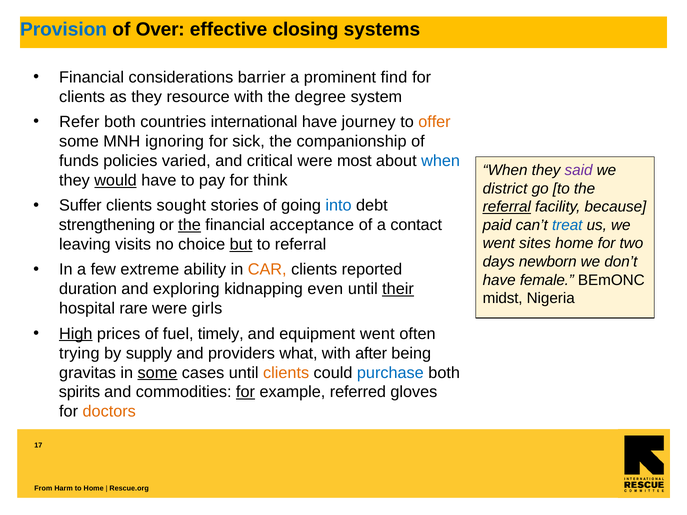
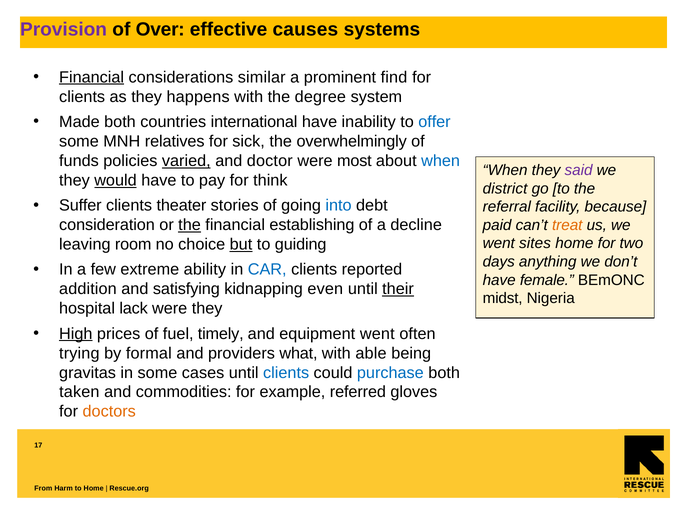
Provision colour: blue -> purple
closing: closing -> causes
Financial at (92, 77) underline: none -> present
barrier: barrier -> similar
resource: resource -> happens
Refer: Refer -> Made
journey: journey -> inability
offer colour: orange -> blue
ignoring: ignoring -> relatives
companionship: companionship -> overwhelmingly
varied underline: none -> present
critical: critical -> doctor
sought: sought -> theater
referral at (507, 207) underline: present -> none
strengthening: strengthening -> consideration
acceptance: acceptance -> establishing
contact: contact -> decline
treat colour: blue -> orange
visits: visits -> room
to referral: referral -> guiding
newborn: newborn -> anything
CAR colour: orange -> blue
duration: duration -> addition
exploring: exploring -> satisfying
rare: rare -> lack
were girls: girls -> they
supply: supply -> formal
after: after -> able
some at (157, 373) underline: present -> none
clients at (286, 373) colour: orange -> blue
spirits: spirits -> taken
for at (245, 392) underline: present -> none
